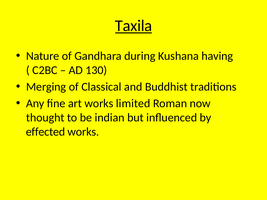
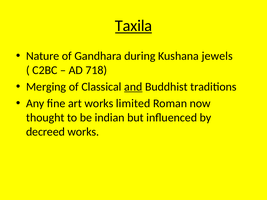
having: having -> jewels
130: 130 -> 718
and underline: none -> present
effected: effected -> decreed
